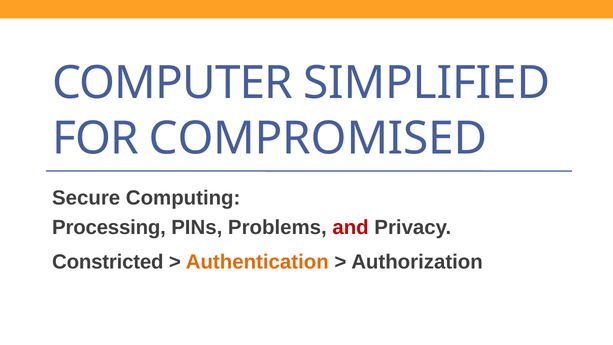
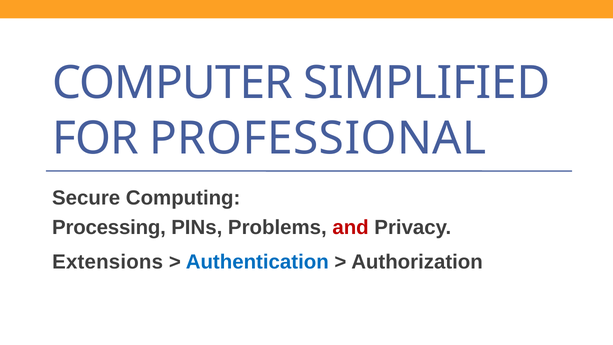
COMPROMISED: COMPROMISED -> PROFESSIONAL
Constricted: Constricted -> Extensions
Authentication colour: orange -> blue
